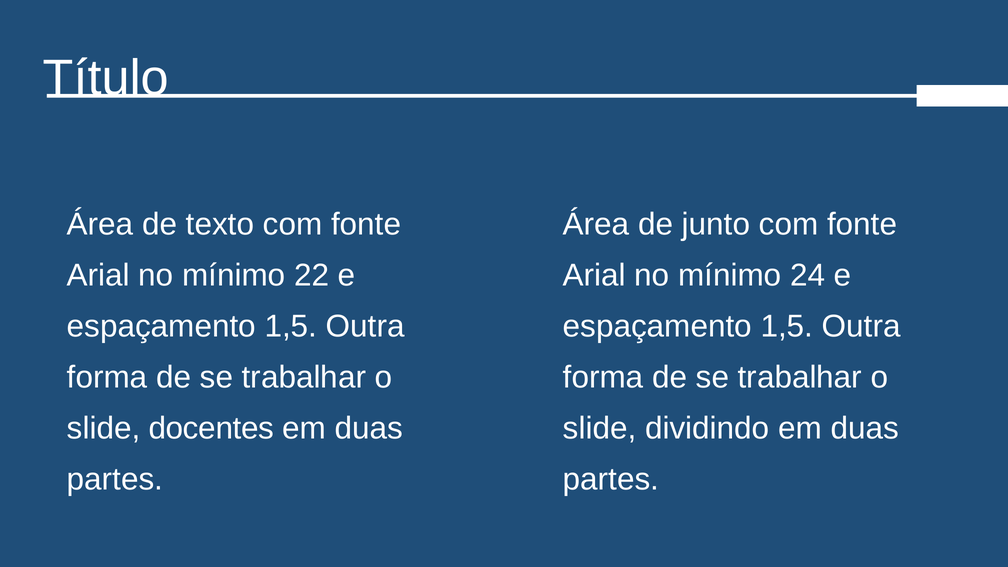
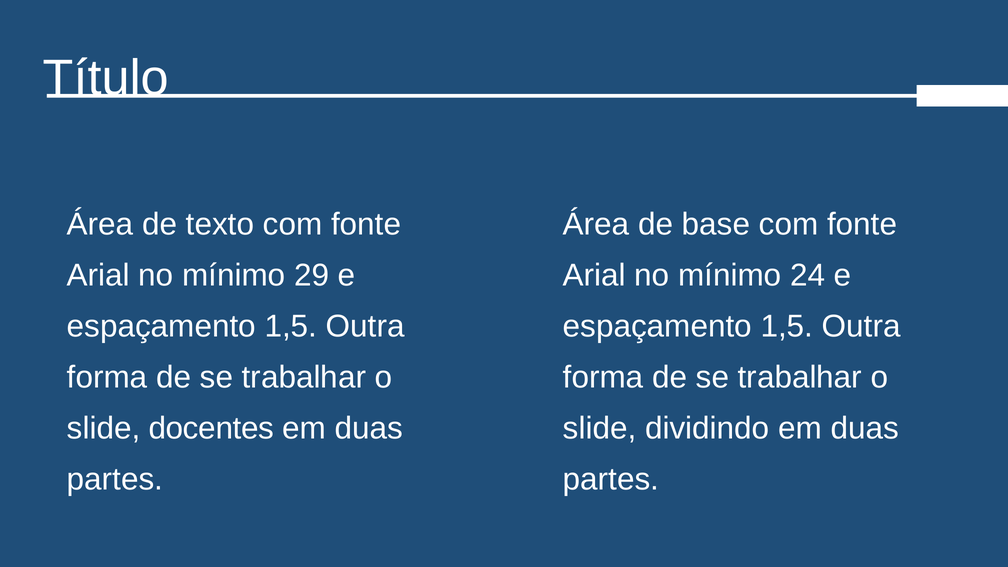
junto: junto -> base
22: 22 -> 29
